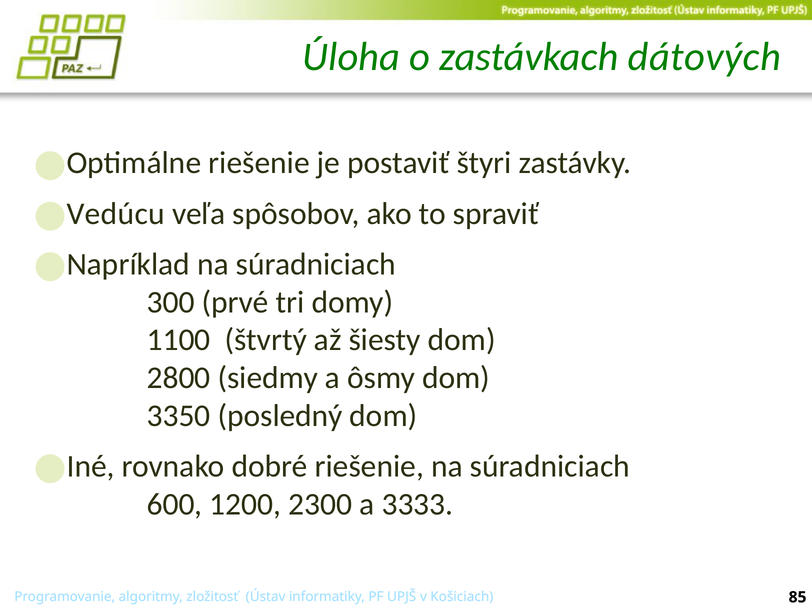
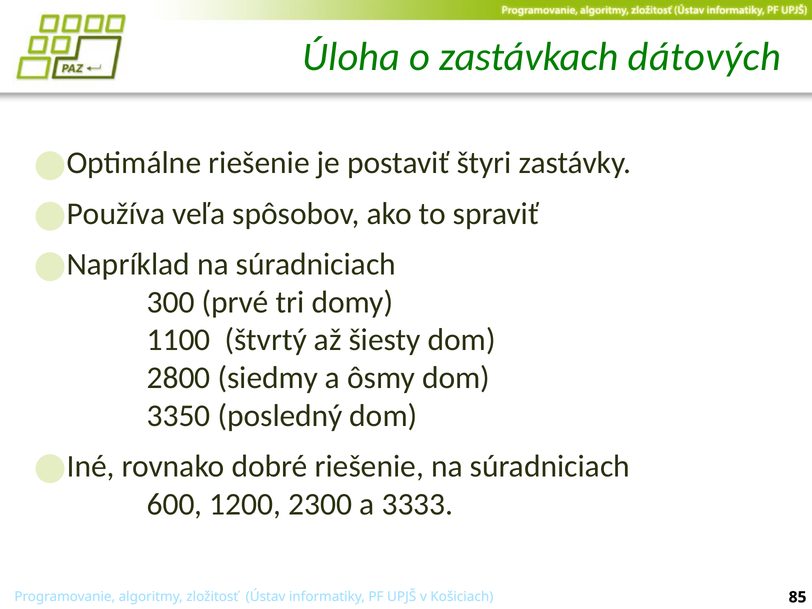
Vedúcu: Vedúcu -> Používa
